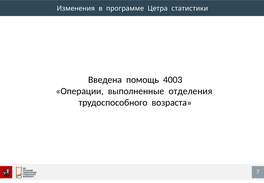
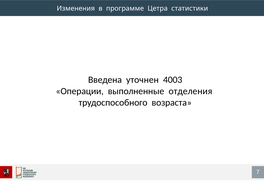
помощь: помощь -> уточнен
